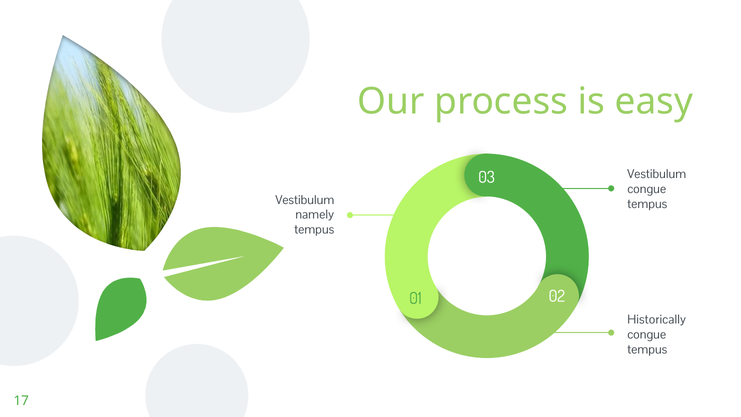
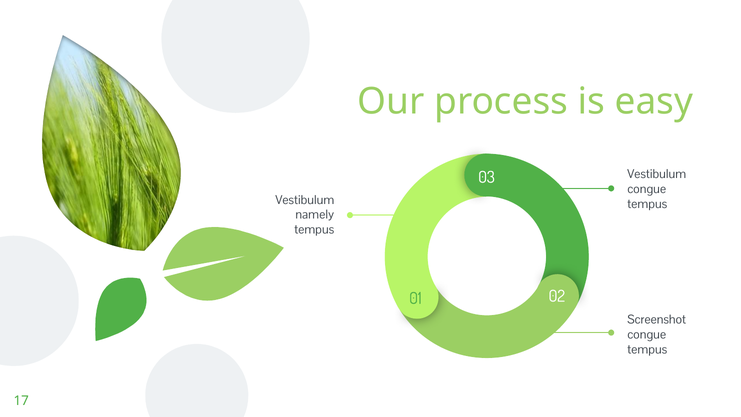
Historically: Historically -> Screenshot
